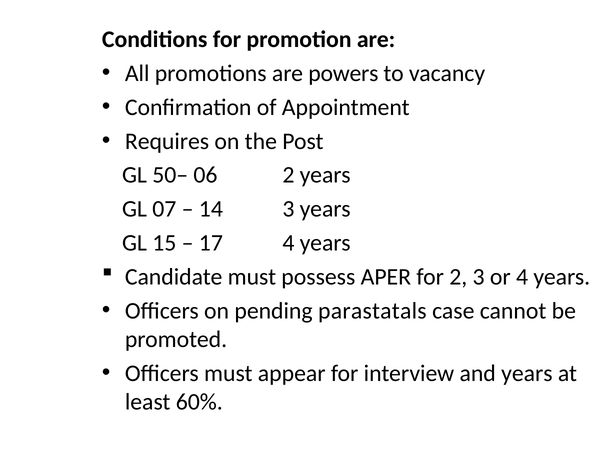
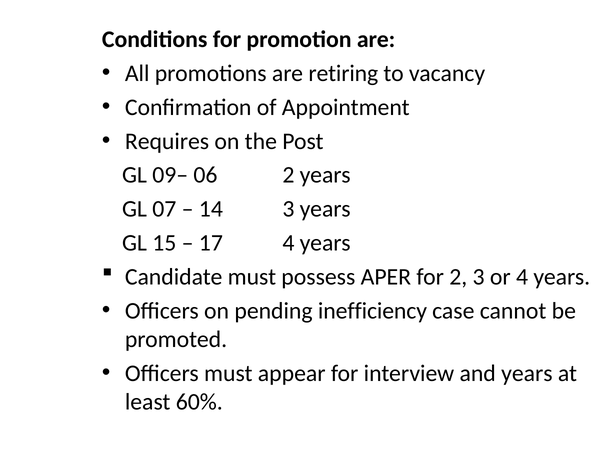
powers: powers -> retiring
50–: 50– -> 09–
parastatals: parastatals -> inefficiency
